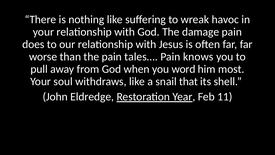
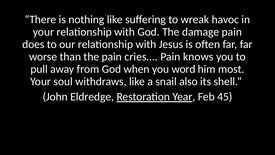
tales…: tales… -> cries…
that: that -> also
11: 11 -> 45
